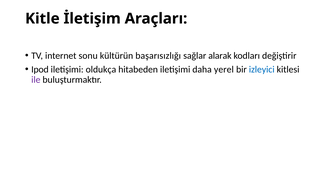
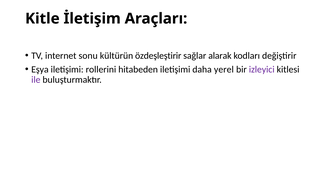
başarısızlığı: başarısızlığı -> özdeşleştirir
Ipod: Ipod -> Eşya
oldukça: oldukça -> rollerini
izleyici colour: blue -> purple
